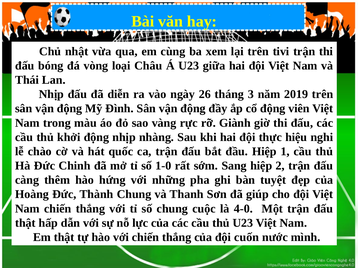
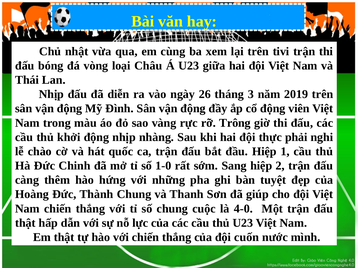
Giành: Giành -> Trông
hiệu: hiệu -> phải
